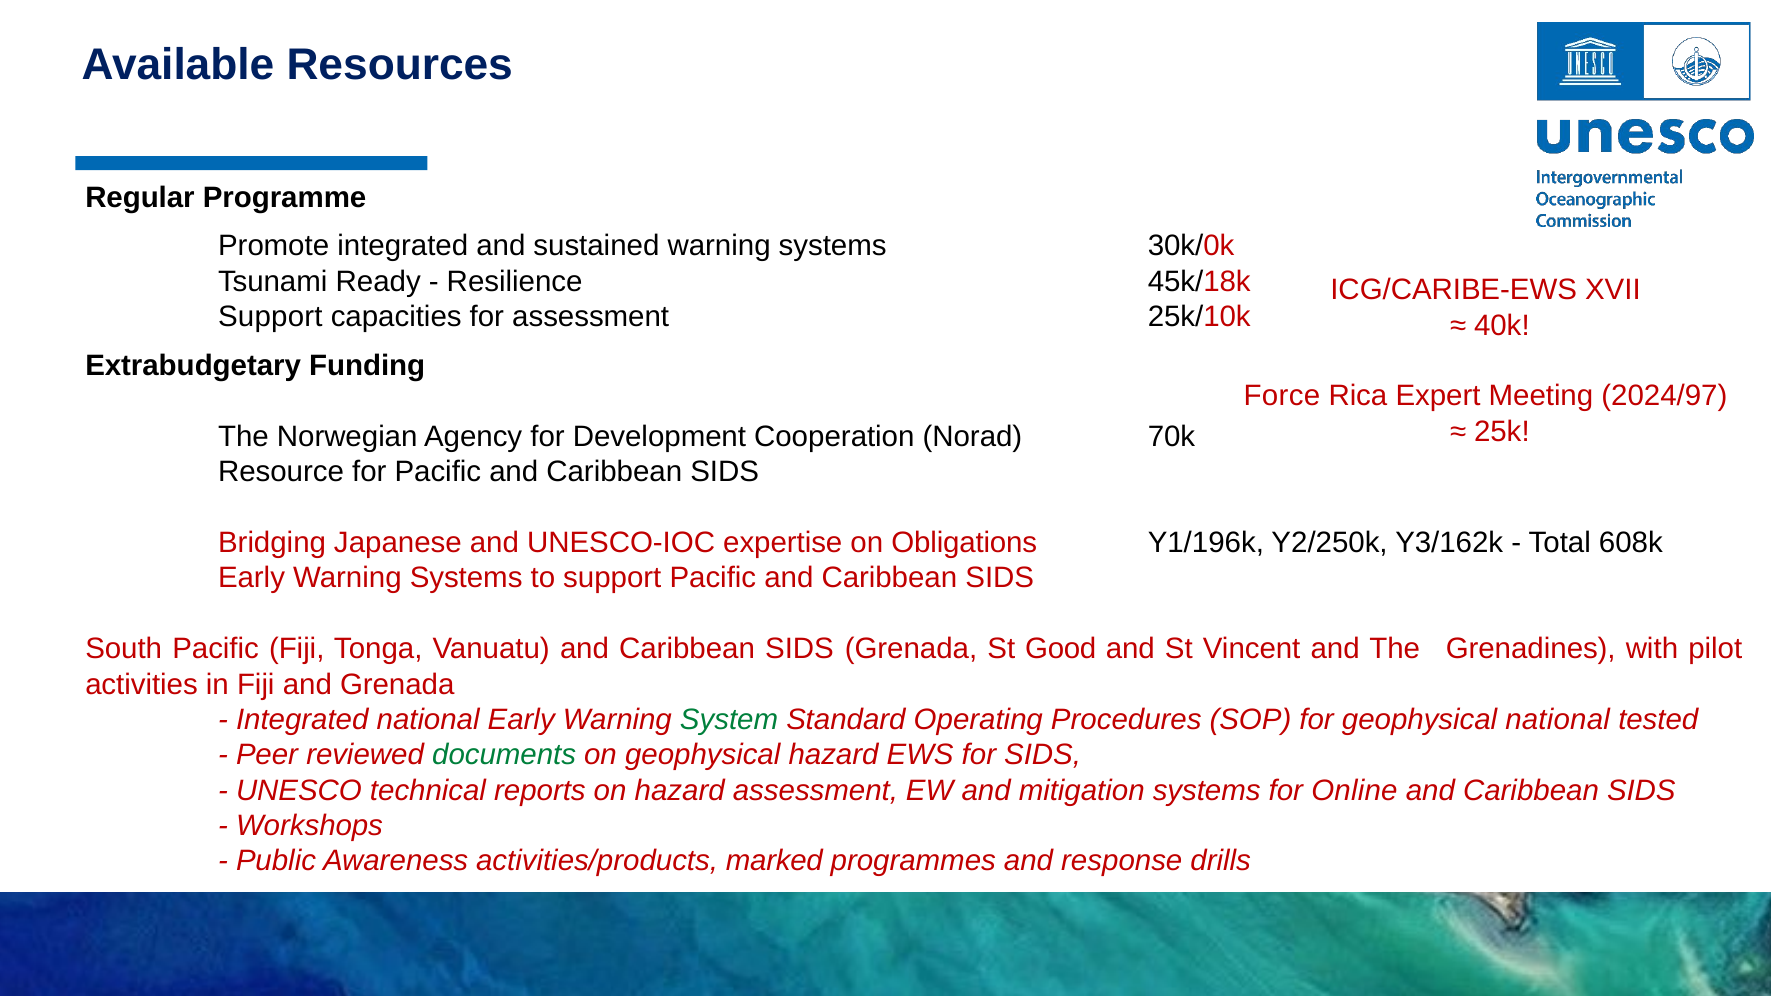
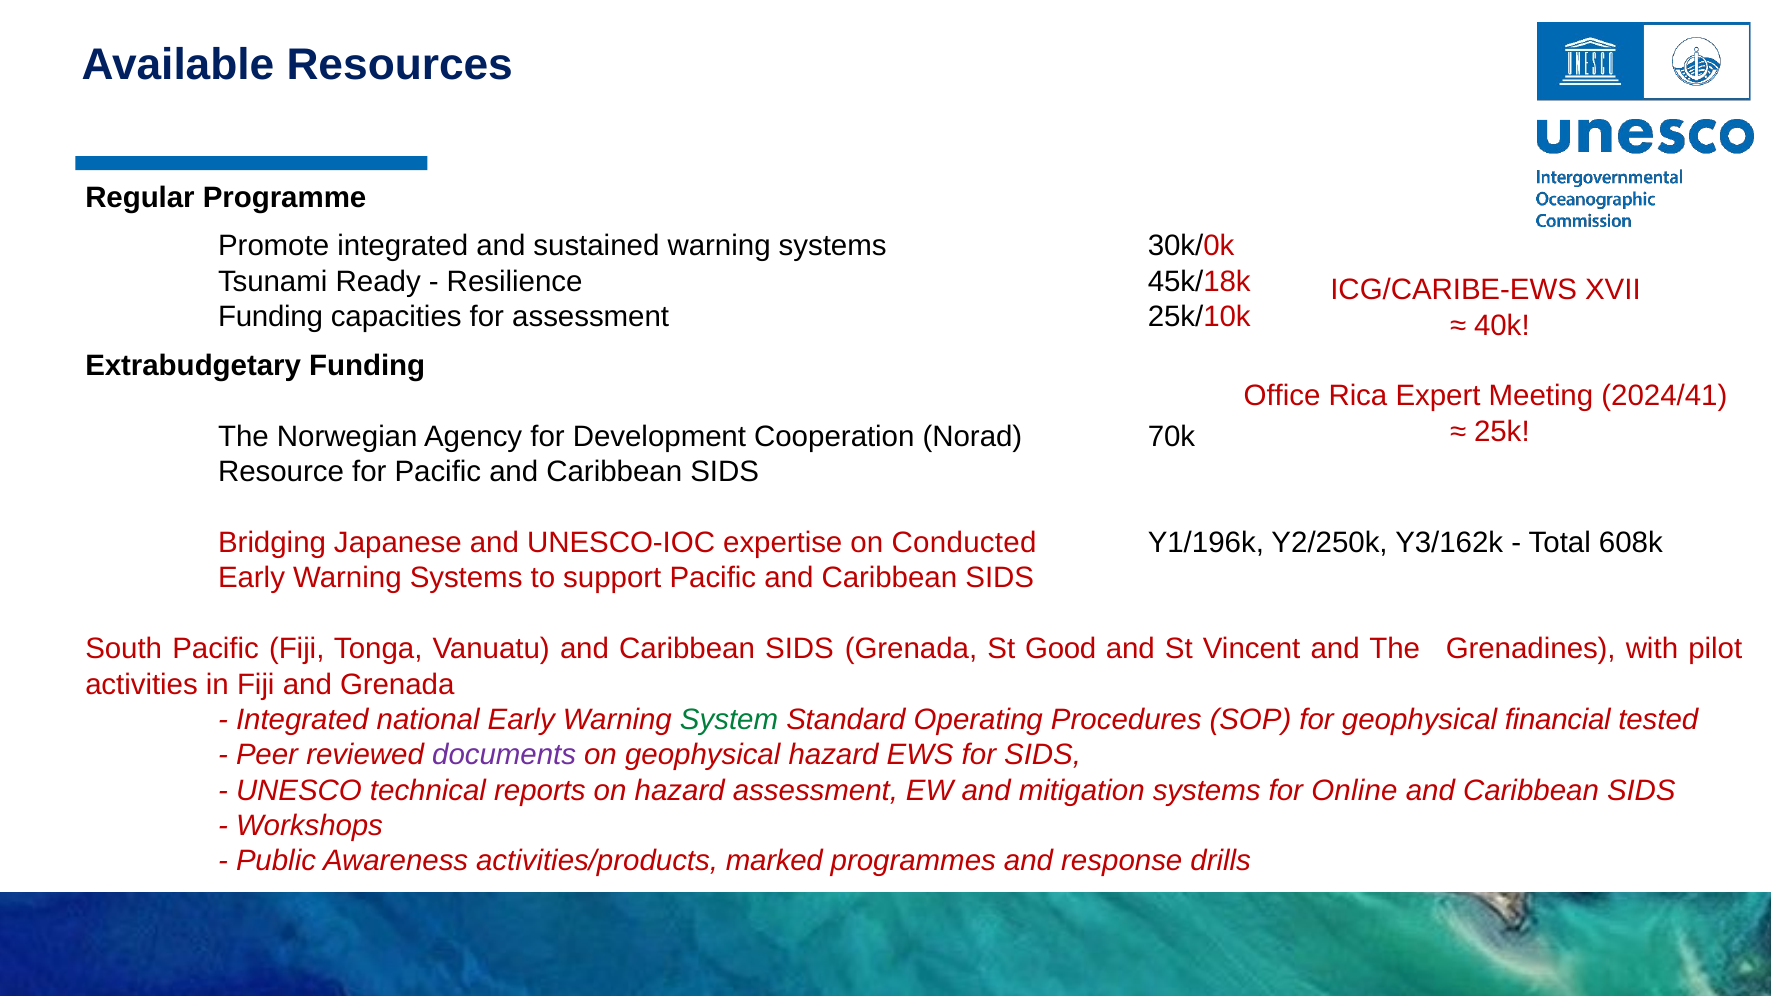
Support at (270, 317): Support -> Funding
Force: Force -> Office
2024/97: 2024/97 -> 2024/41
Obligations: Obligations -> Conducted
geophysical national: national -> financial
documents colour: green -> purple
